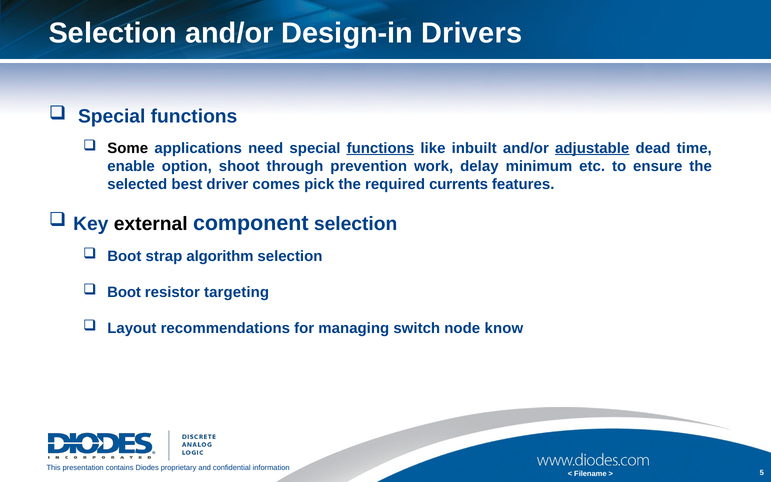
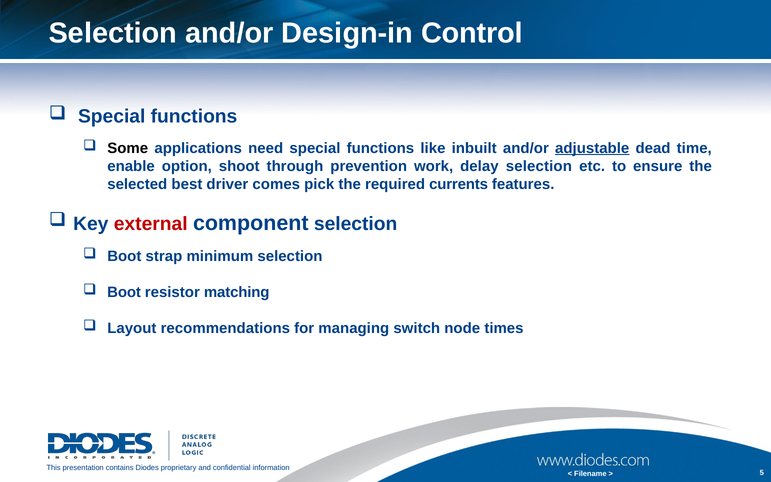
Drivers: Drivers -> Control
functions at (380, 148) underline: present -> none
delay minimum: minimum -> selection
external colour: black -> red
algorithm: algorithm -> minimum
targeting: targeting -> matching
know: know -> times
